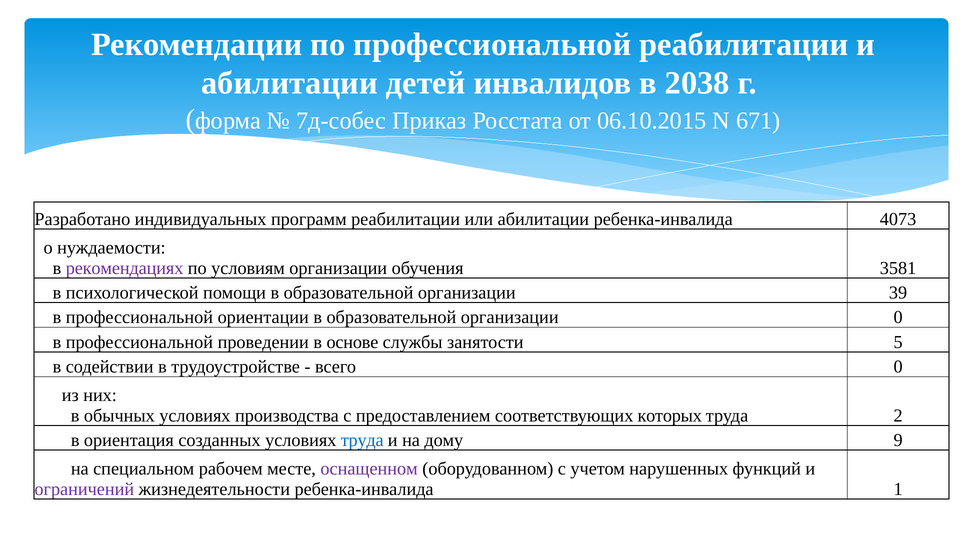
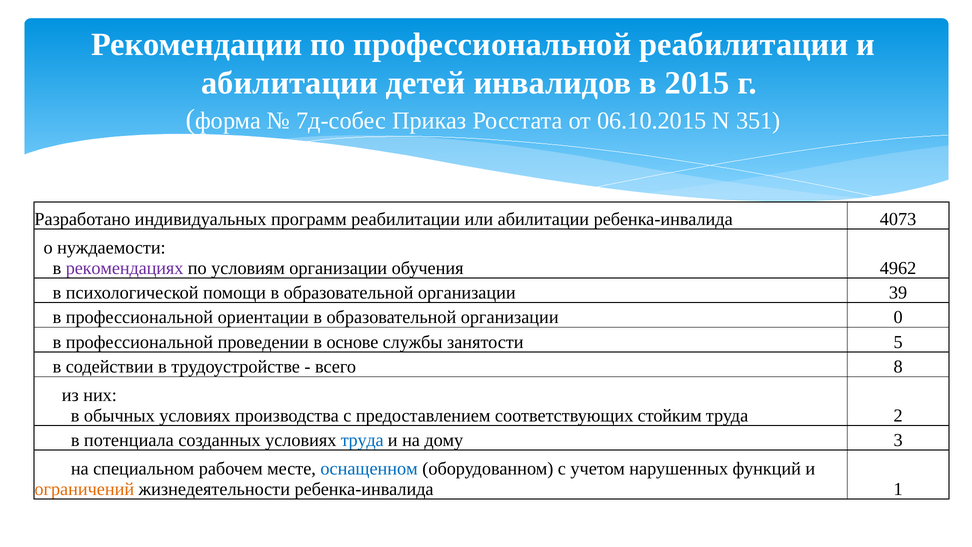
2038: 2038 -> 2015
671: 671 -> 351
3581: 3581 -> 4962
всего 0: 0 -> 8
которых: которых -> стойким
ориентация: ориентация -> потенциала
9: 9 -> 3
оснащенном colour: purple -> blue
ограничений colour: purple -> orange
